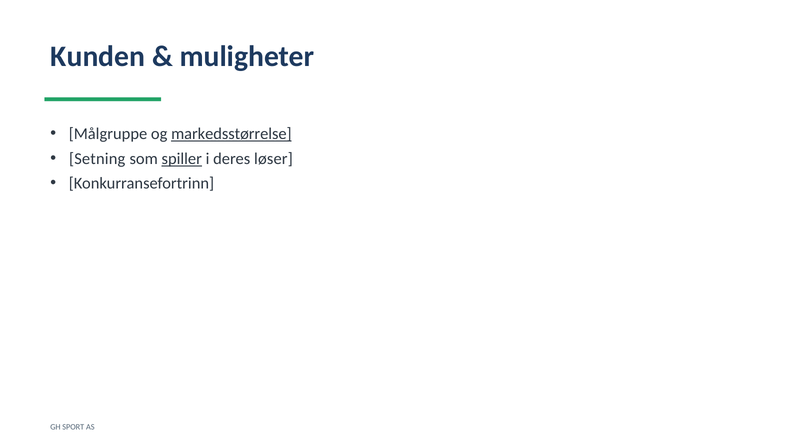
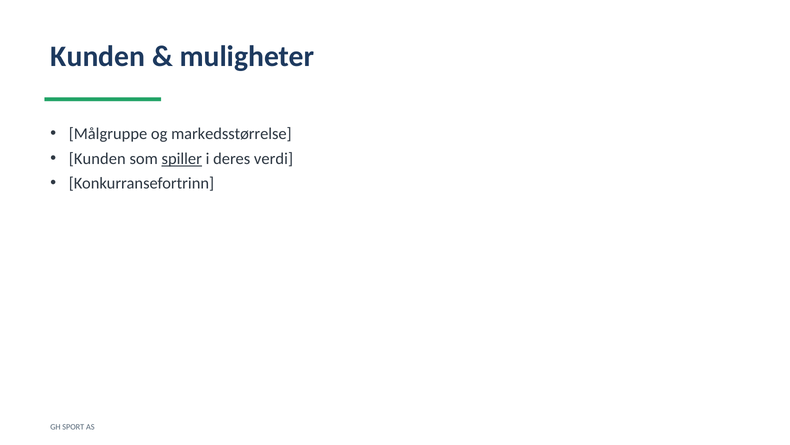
markedsstørrelse underline: present -> none
Setning at (97, 159): Setning -> Kunden
løser: løser -> verdi
